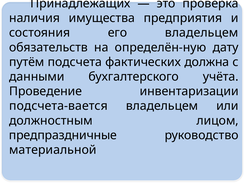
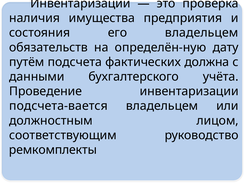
Принадлежащих at (80, 3): Принадлежащих -> Инвентаризации
предпраздничные: предпраздничные -> соответствующим
материальной: материальной -> ремкомплекты
